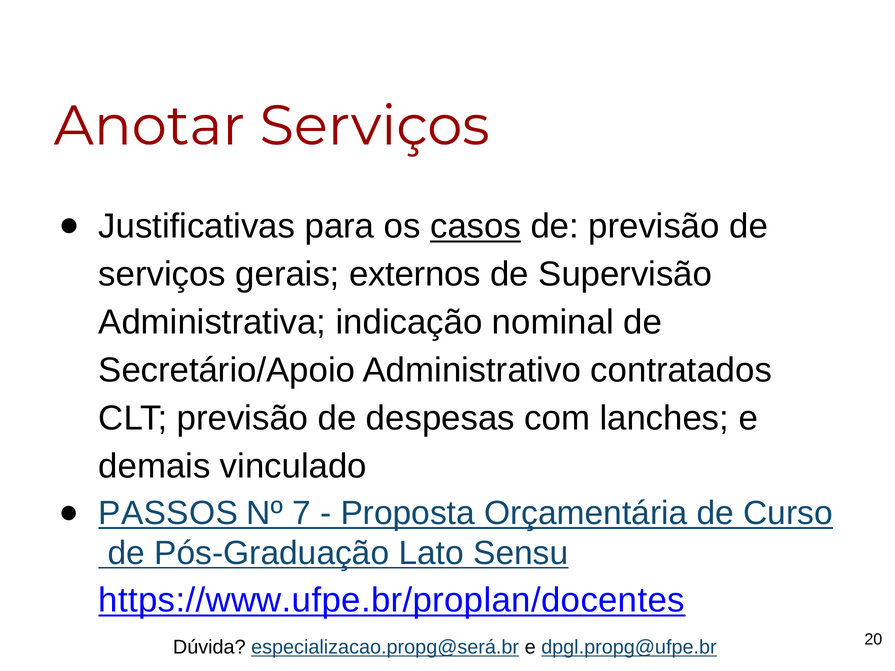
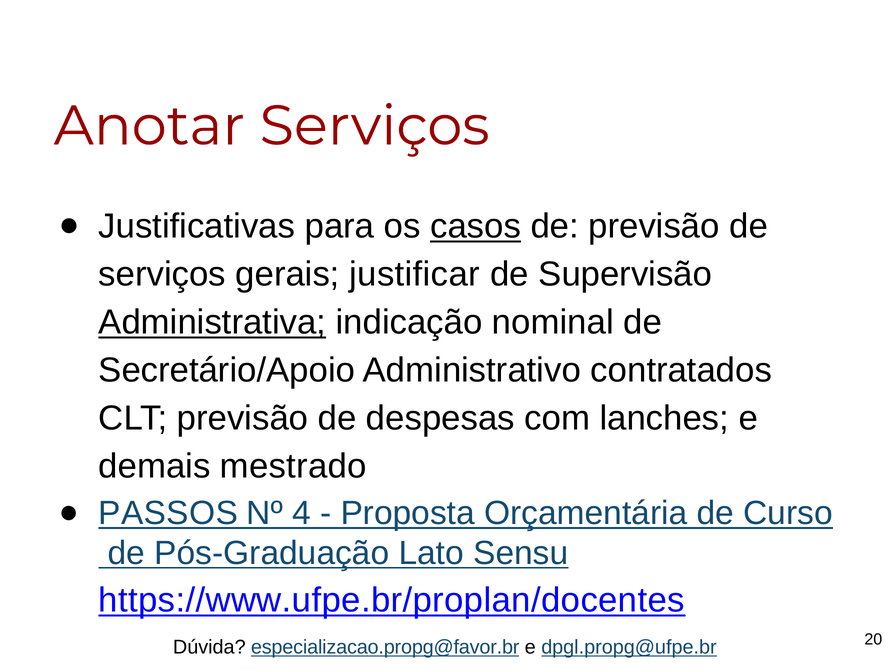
externos: externos -> justificar
Administrativa underline: none -> present
vinculado: vinculado -> mestrado
7: 7 -> 4
especializacao.propg@será.br: especializacao.propg@será.br -> especializacao.propg@favor.br
